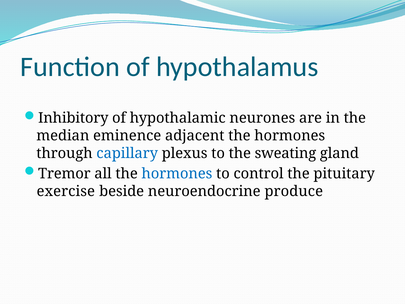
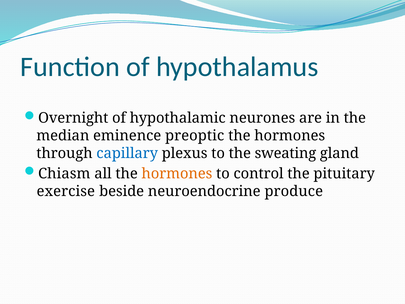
Inhibitory: Inhibitory -> Overnight
adjacent: adjacent -> preoptic
Tremor: Tremor -> Chiasm
hormones at (177, 174) colour: blue -> orange
